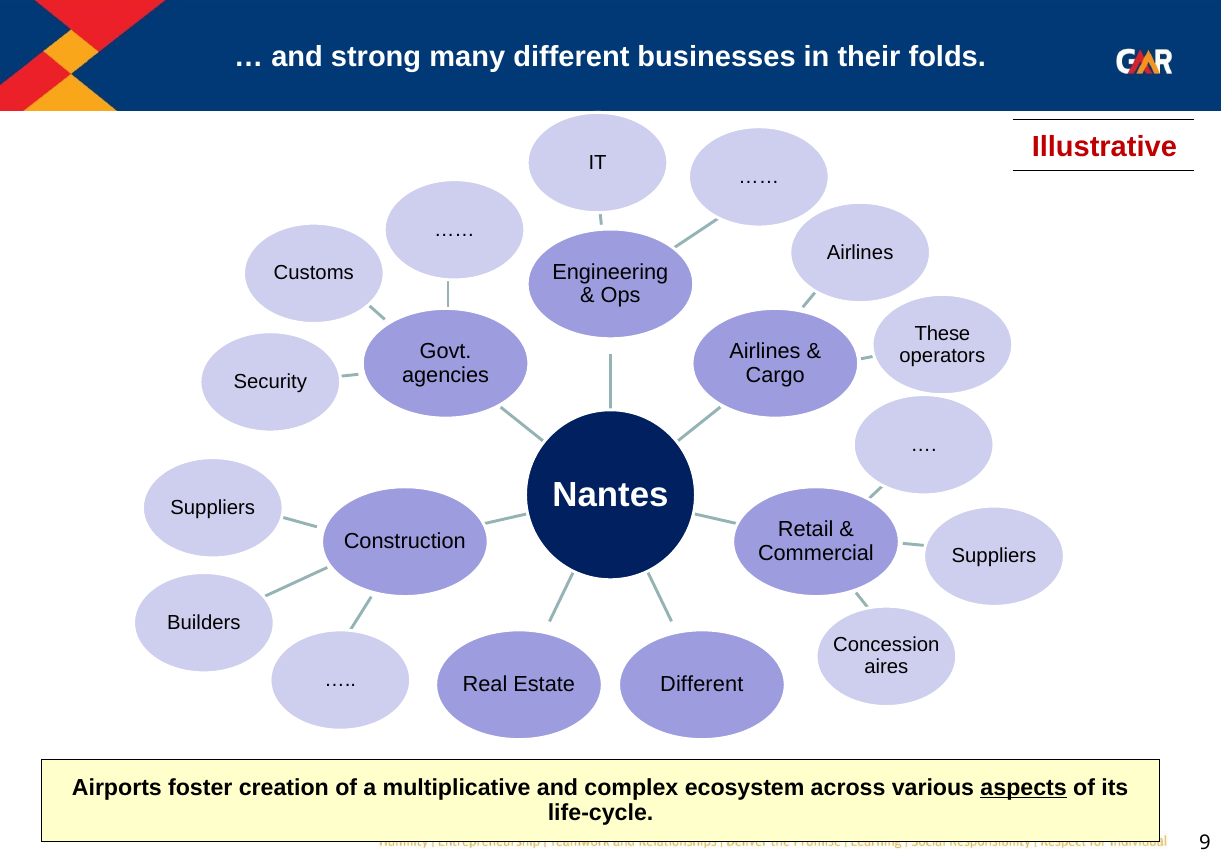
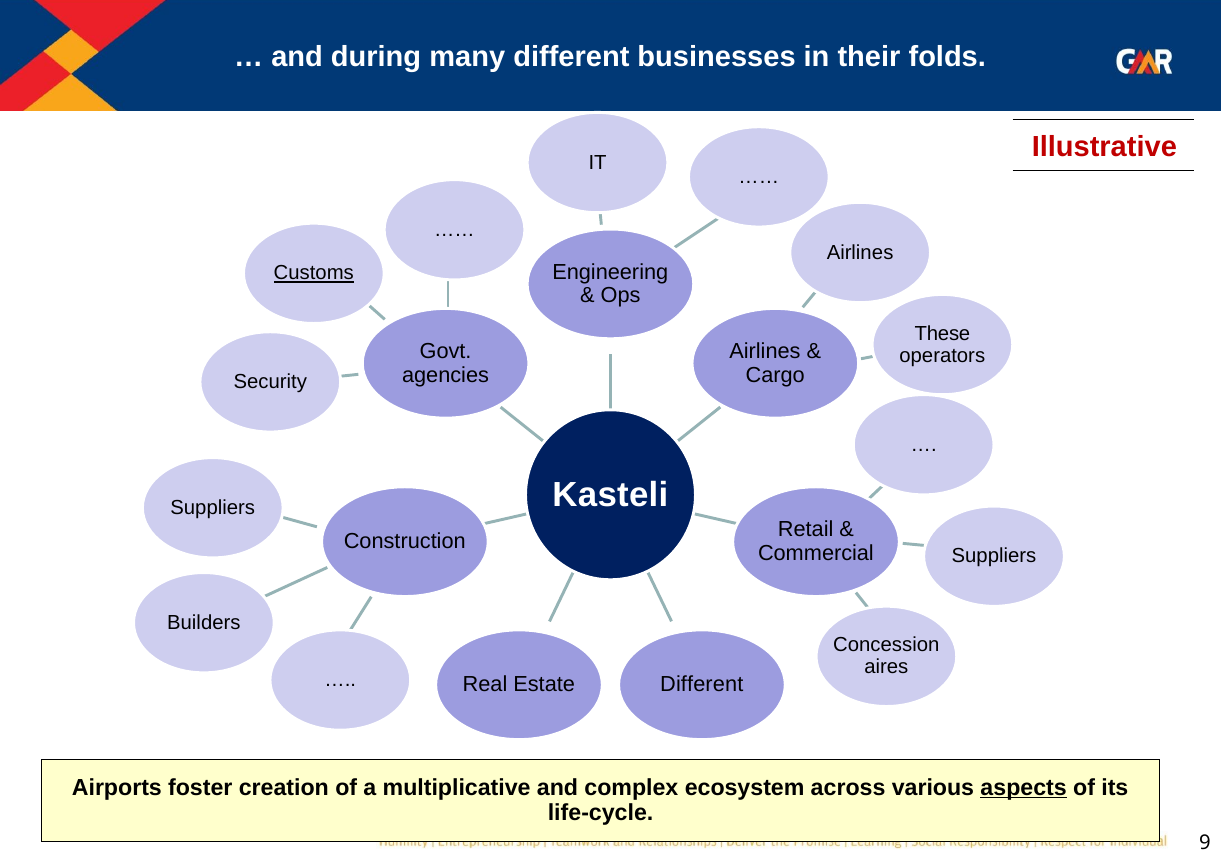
strong: strong -> during
Customs underline: none -> present
Nantes: Nantes -> Kasteli
